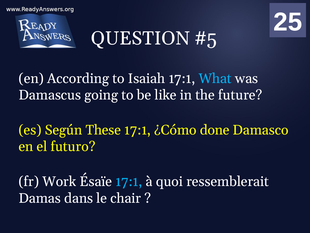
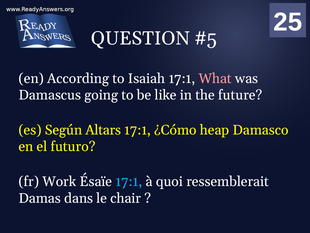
What colour: light blue -> pink
These: These -> Altars
done: done -> heap
